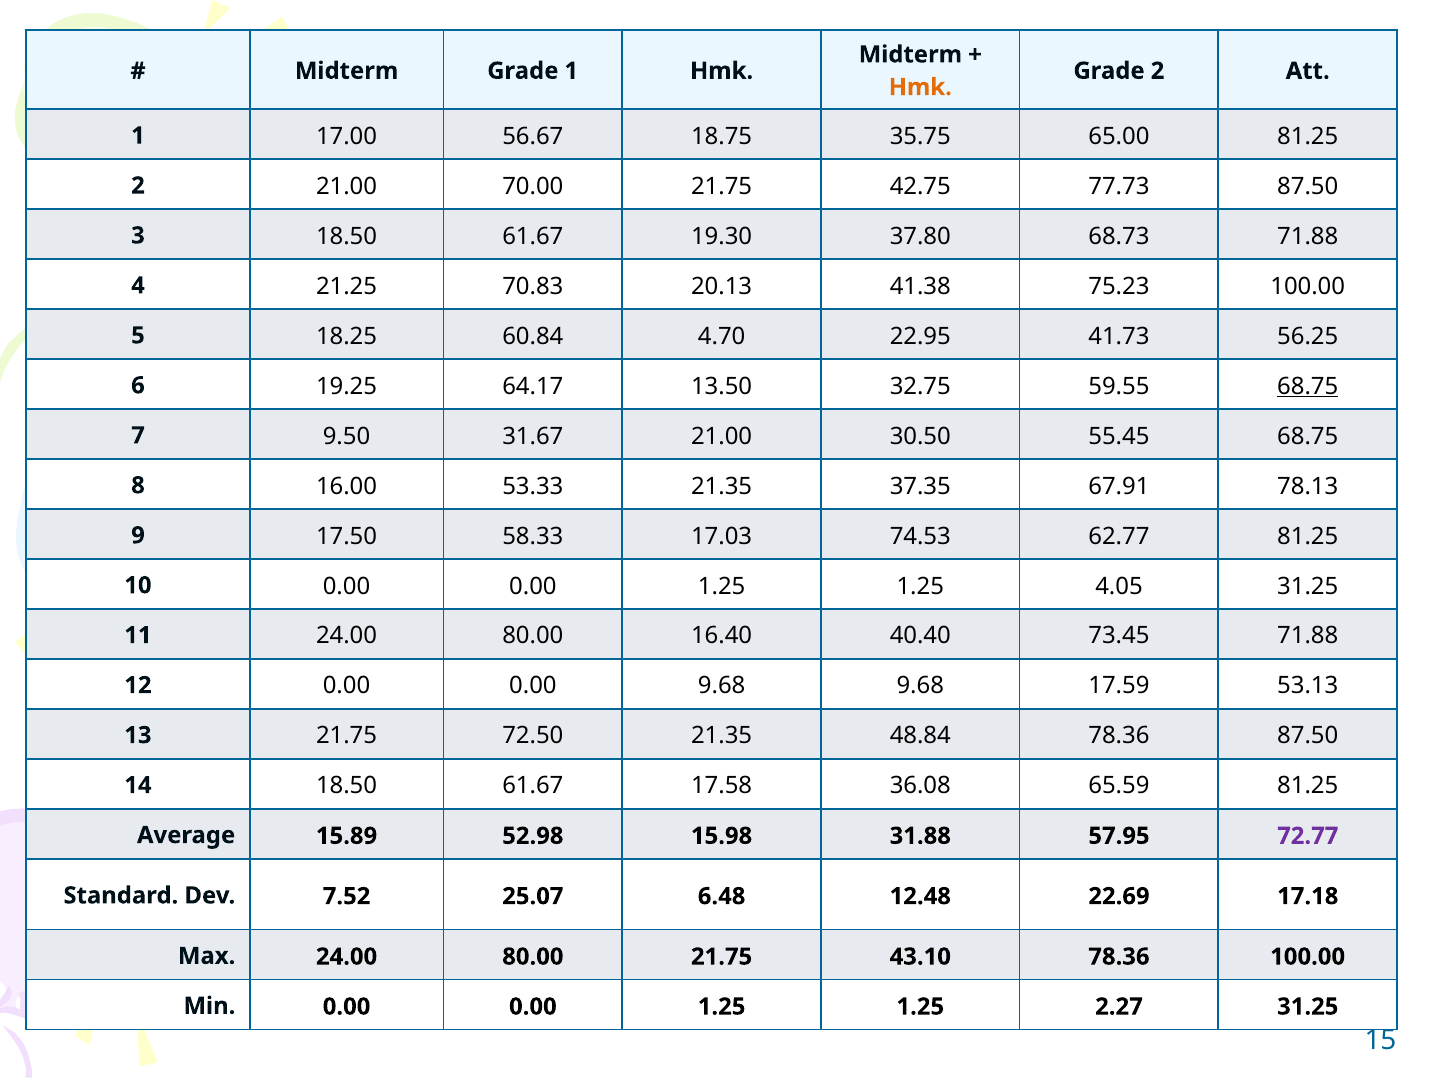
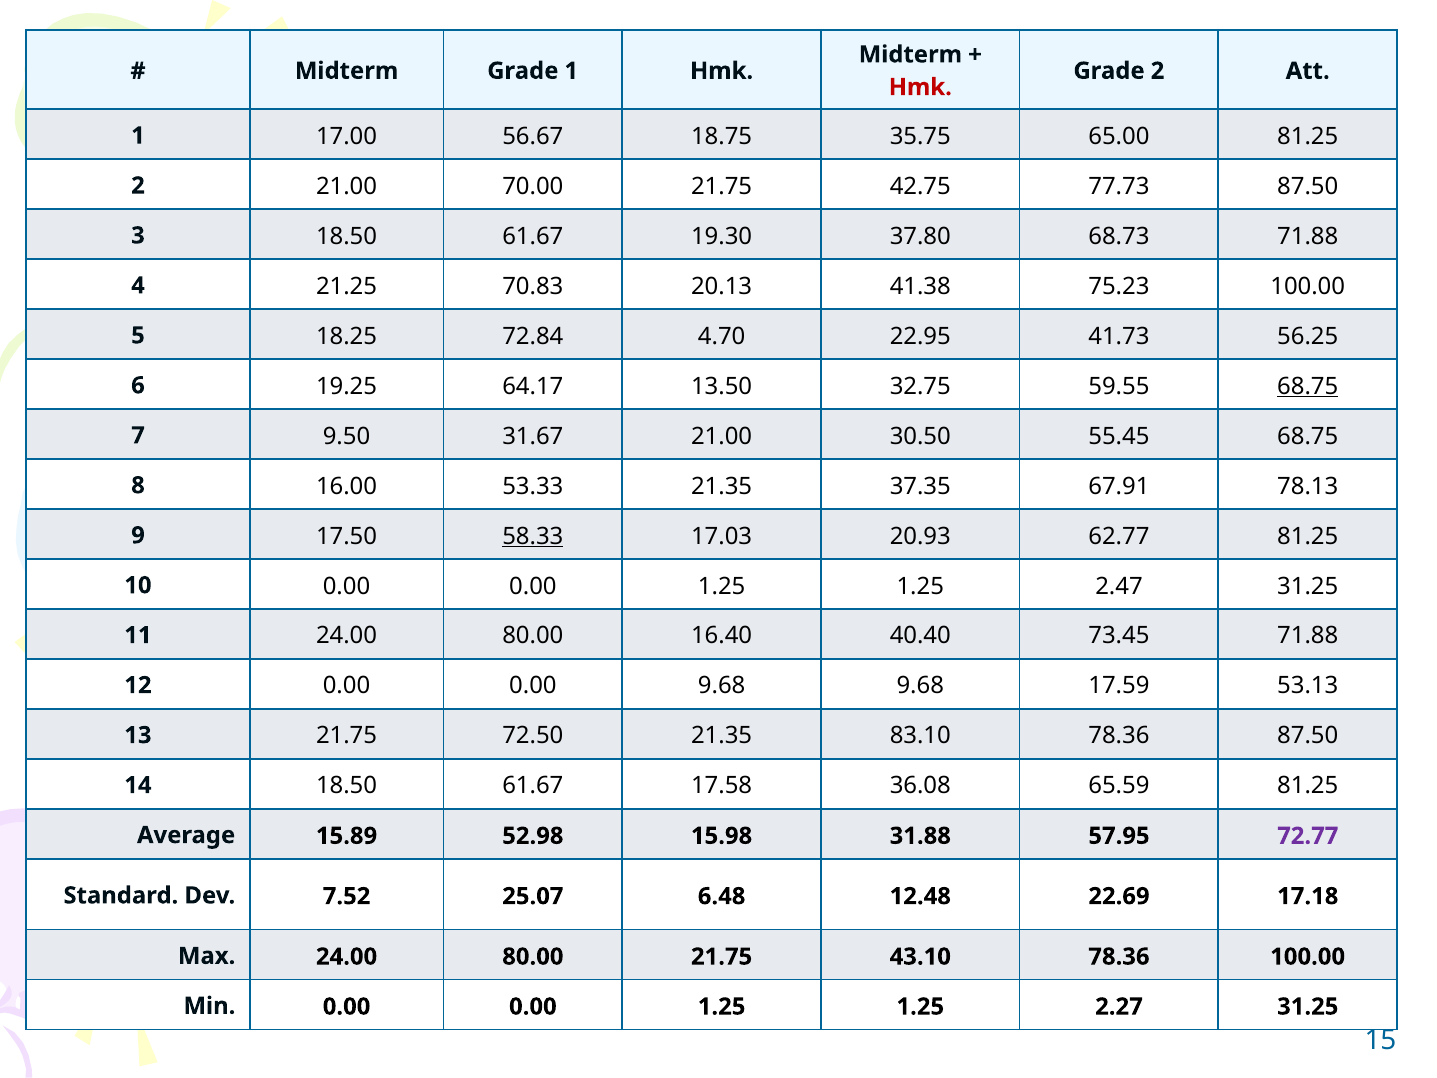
Hmk at (920, 87) colour: orange -> red
60.84: 60.84 -> 72.84
58.33 underline: none -> present
74.53: 74.53 -> 20.93
4.05: 4.05 -> 2.47
48.84: 48.84 -> 83.10
